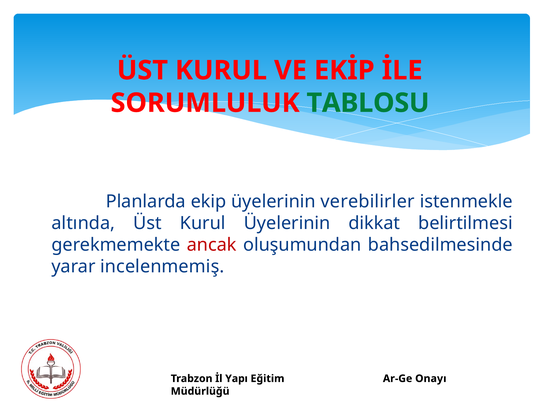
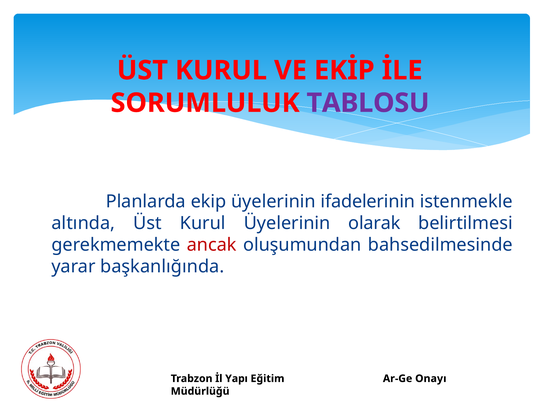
TABLOSU colour: green -> purple
verebilirler: verebilirler -> ifadelerinin
dikkat: dikkat -> olarak
incelenmemiş: incelenmemiş -> başkanlığında
